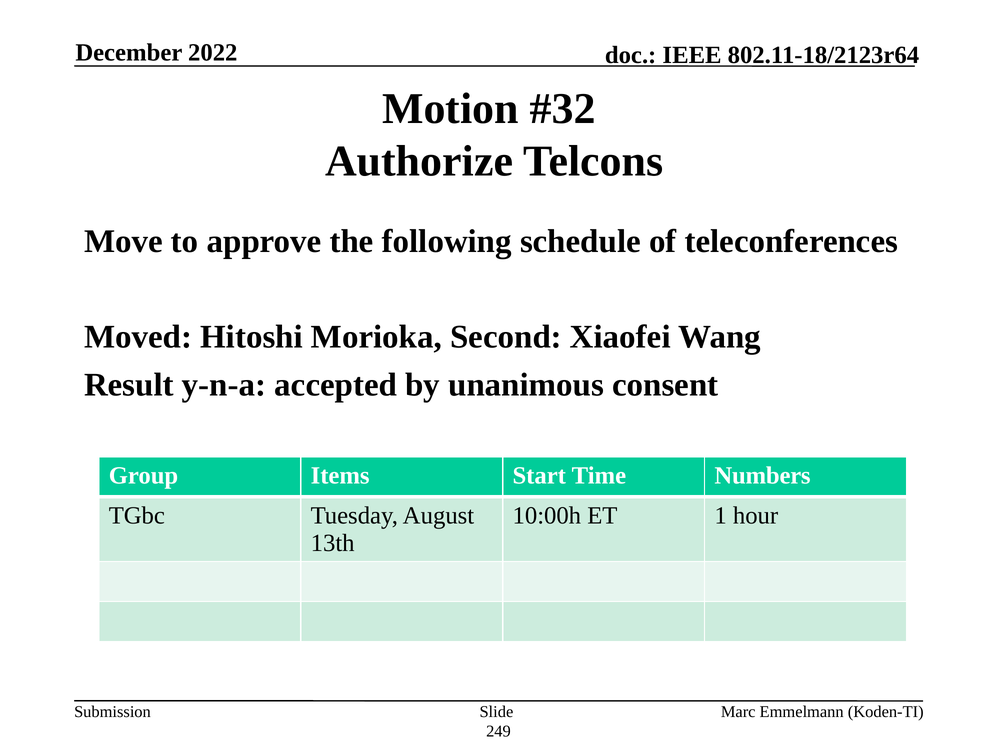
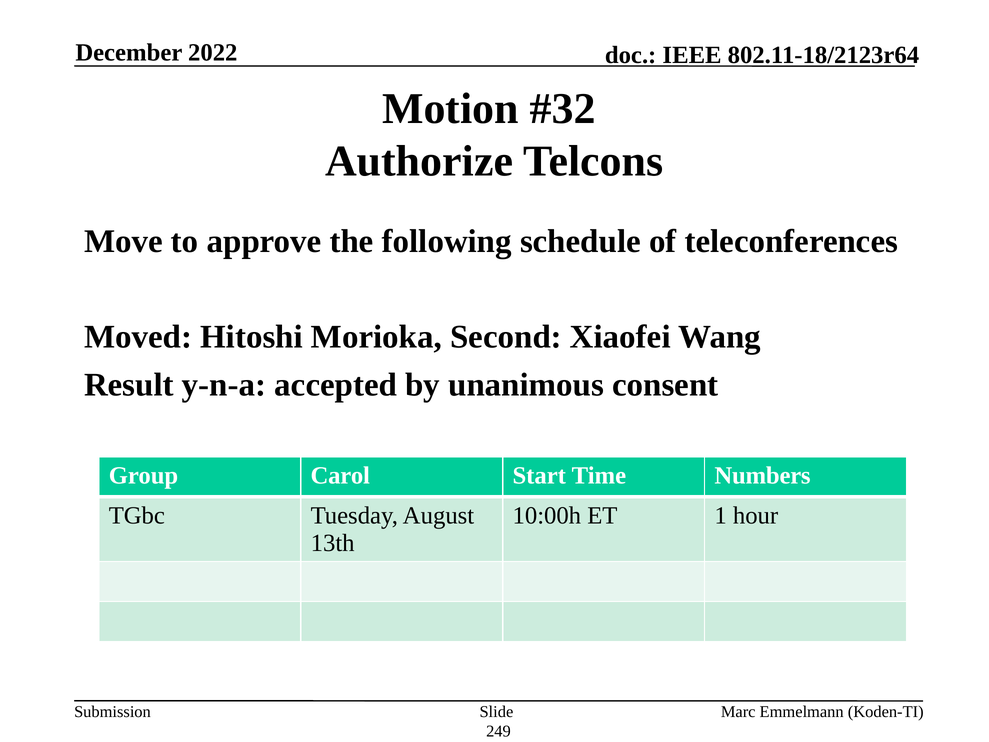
Items: Items -> Carol
